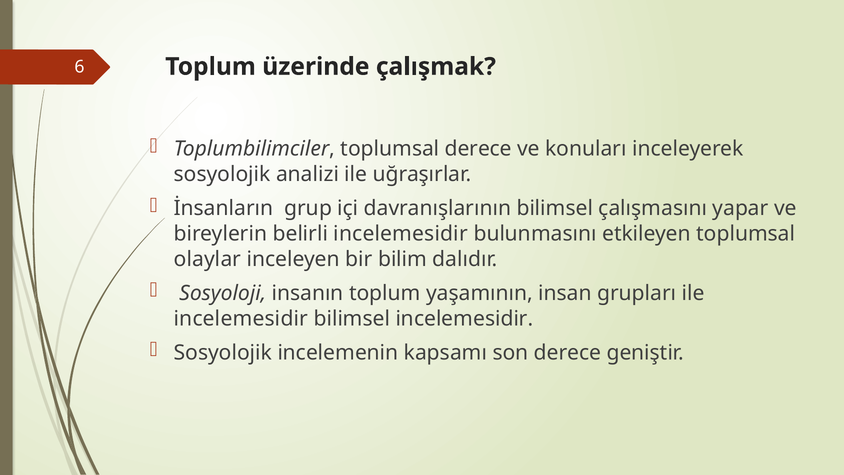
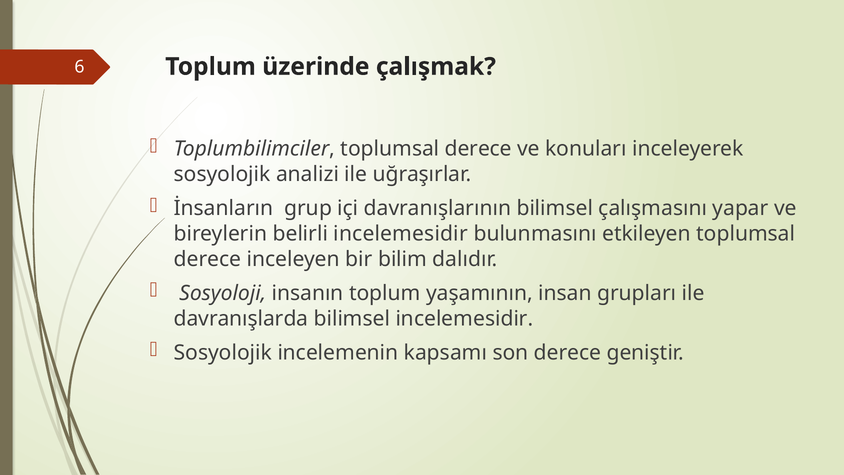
olaylar at (207, 259): olaylar -> derece
incelemesidir at (241, 318): incelemesidir -> davranışlarda
